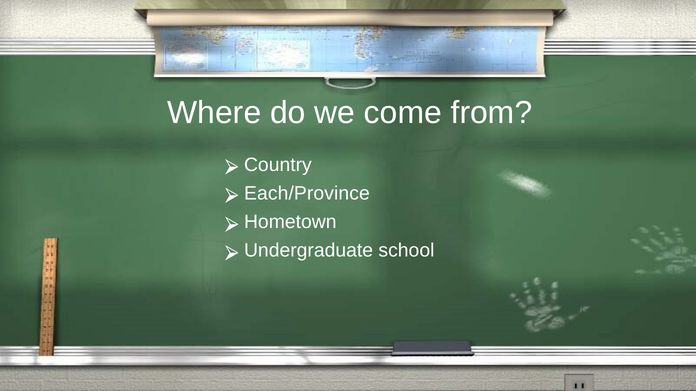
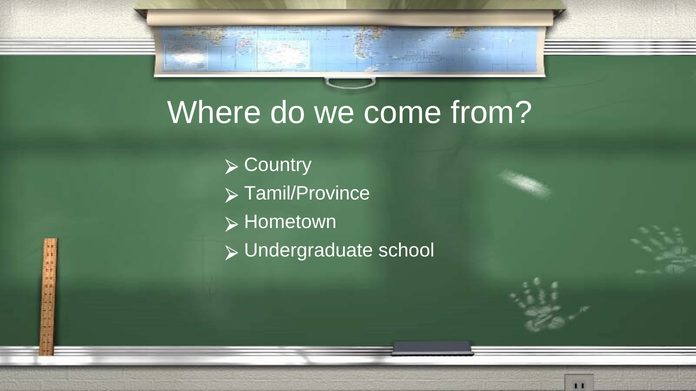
Each/Province: Each/Province -> Tamil/Province
